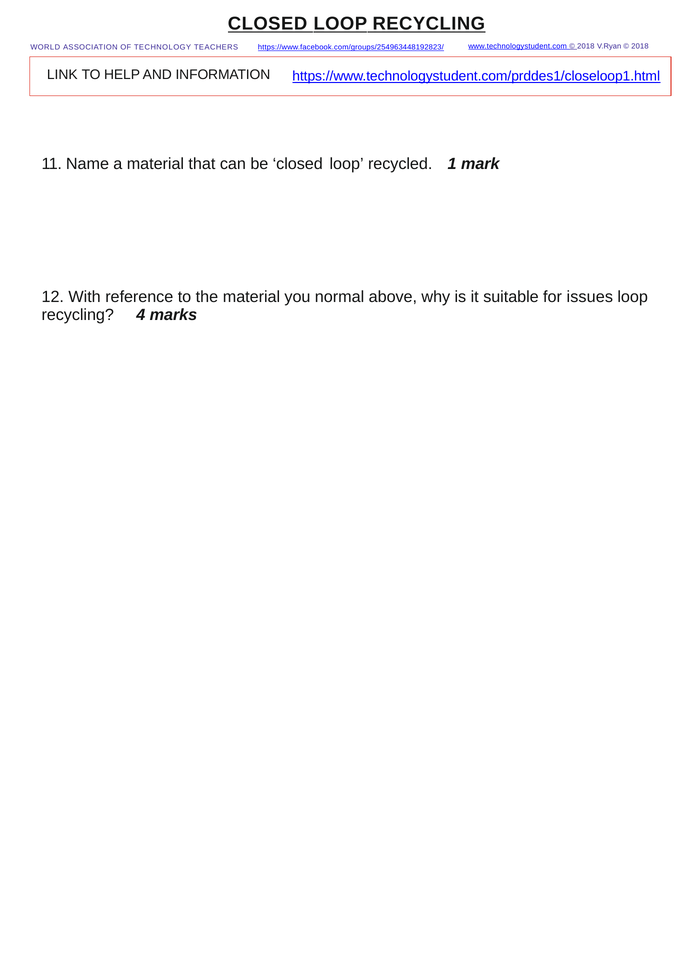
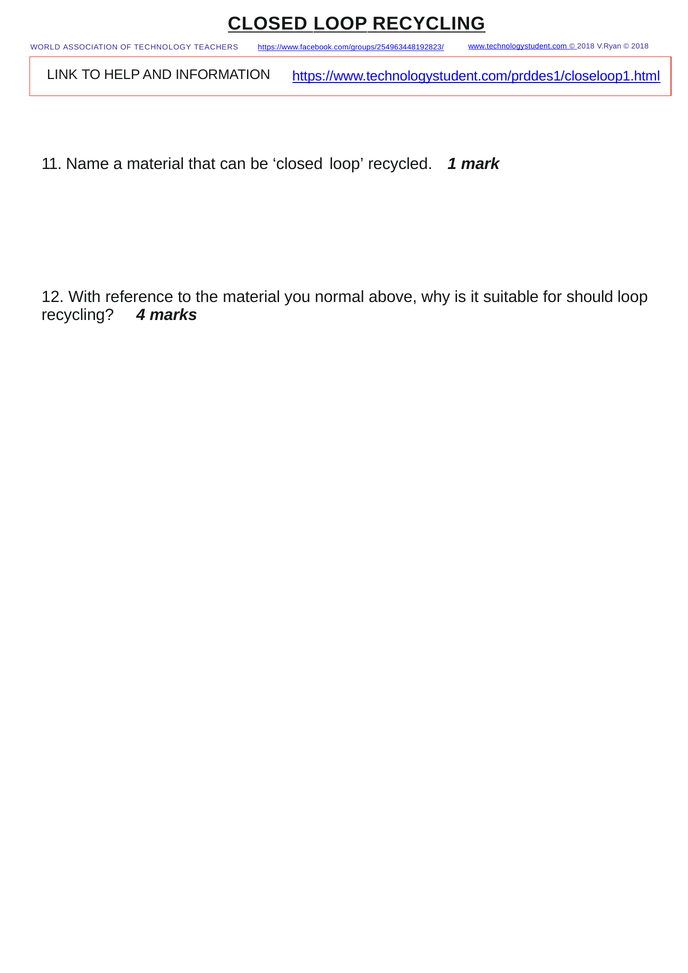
issues: issues -> should
